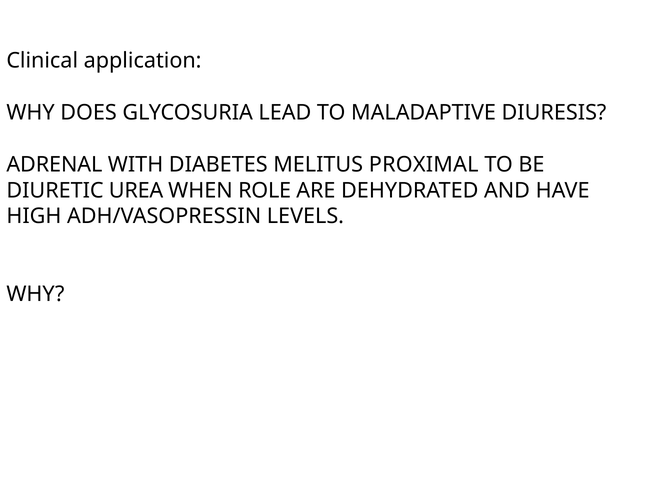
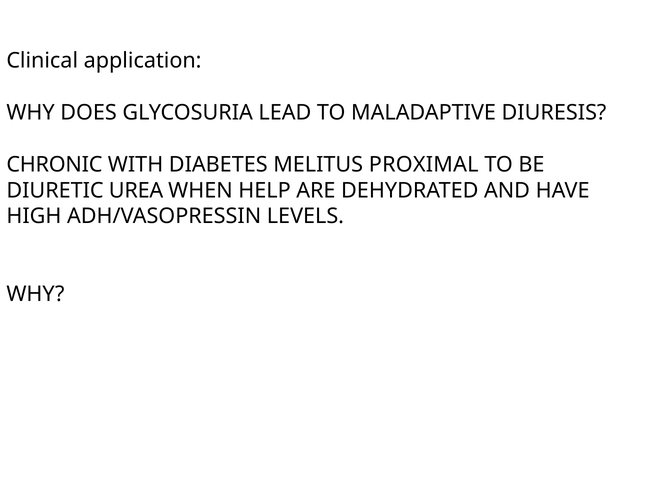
ADRENAL: ADRENAL -> CHRONIC
ROLE: ROLE -> HELP
